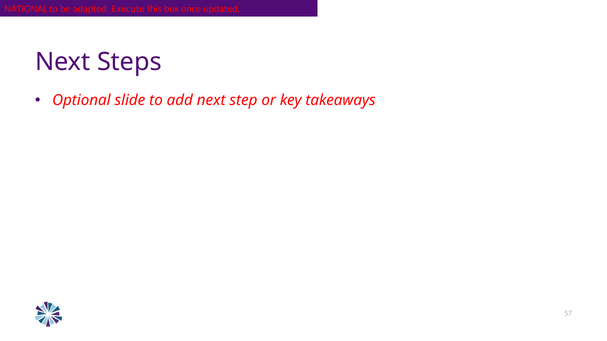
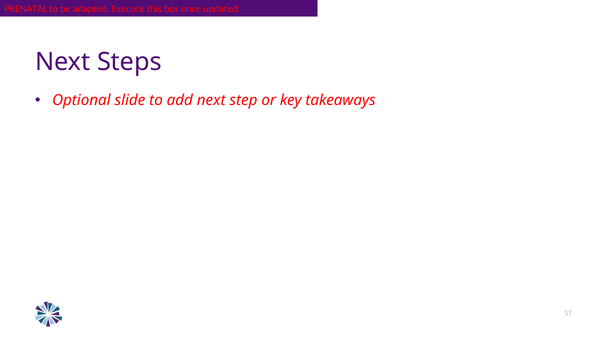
NATIONAL: NATIONAL -> PRENATAL
